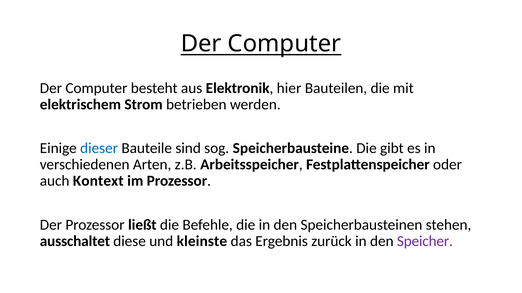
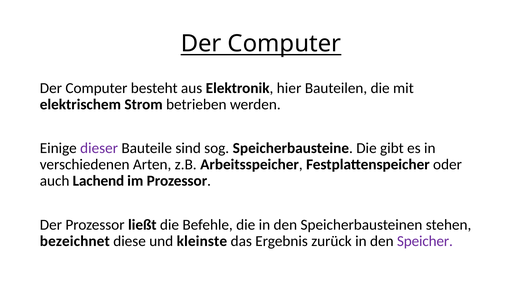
dieser colour: blue -> purple
Kontext: Kontext -> Lachend
ausschaltet: ausschaltet -> bezeichnet
